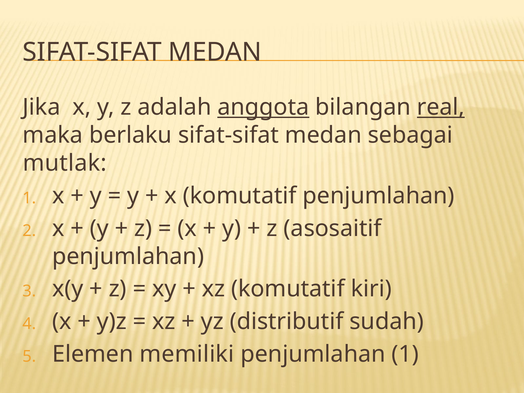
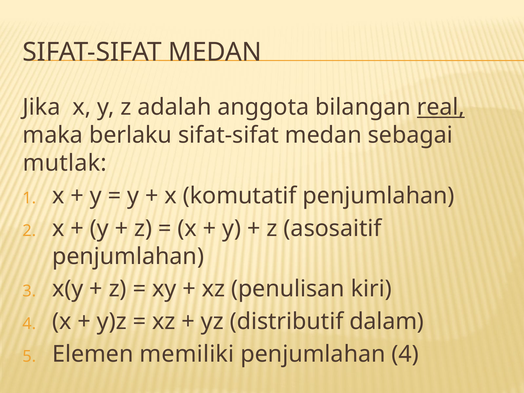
anggota underline: present -> none
xz komutatif: komutatif -> penulisan
sudah: sudah -> dalam
penjumlahan 1: 1 -> 4
